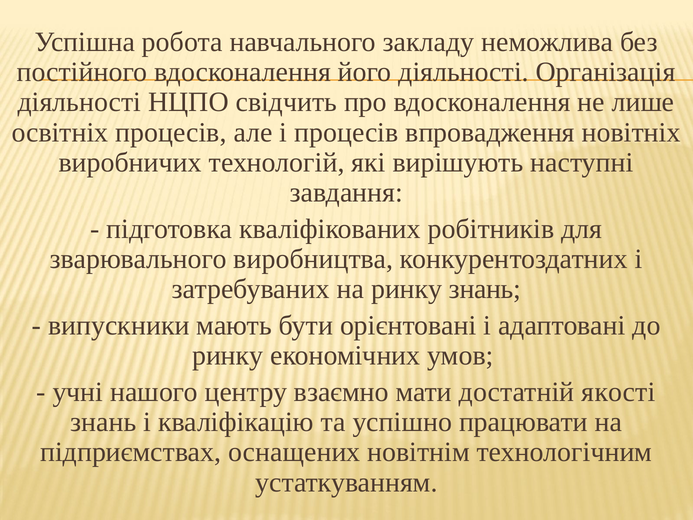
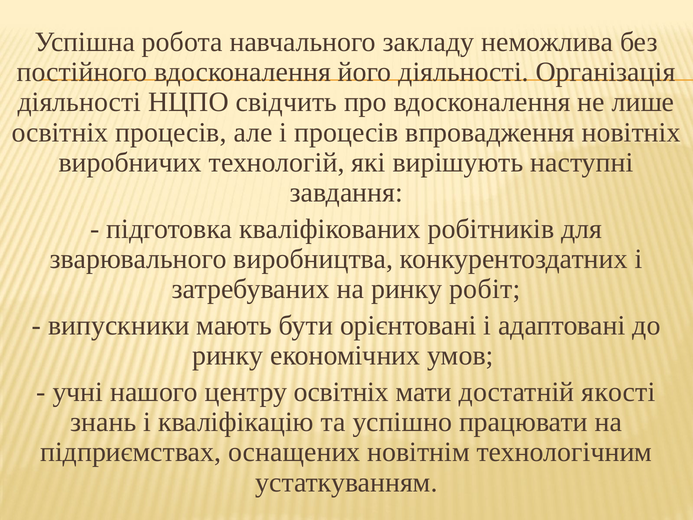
ринку знань: знань -> робіт
центру взаємно: взаємно -> освітніх
